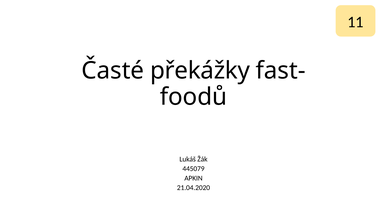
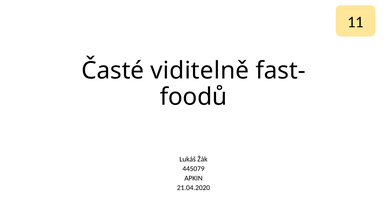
překážky: překážky -> viditelně
